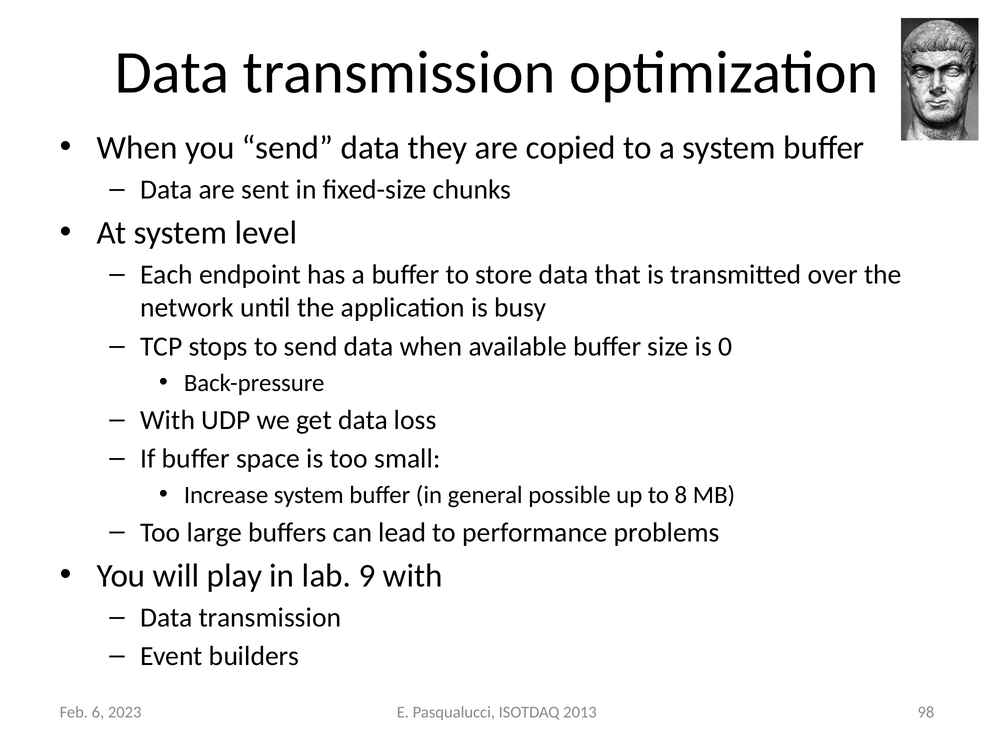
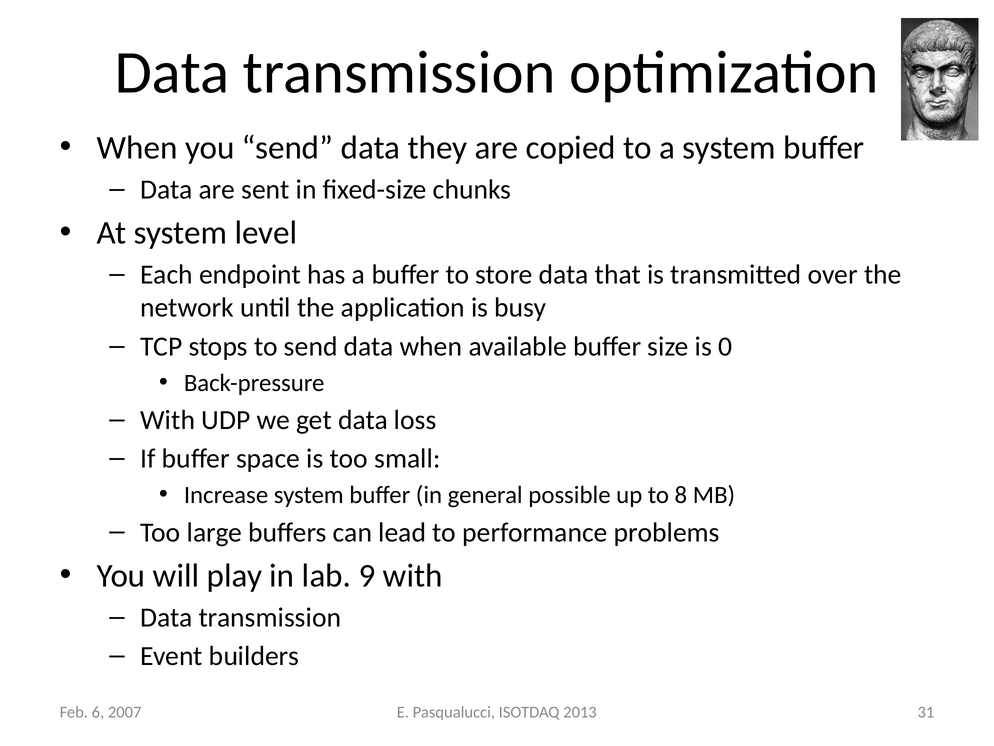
98: 98 -> 31
2023: 2023 -> 2007
